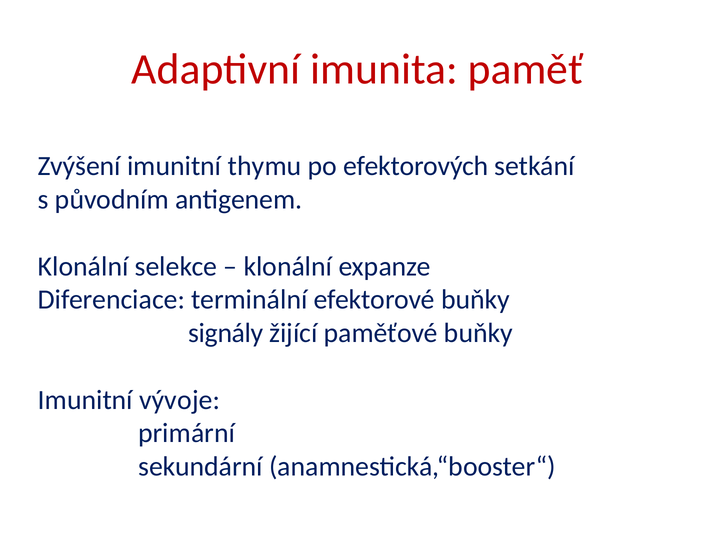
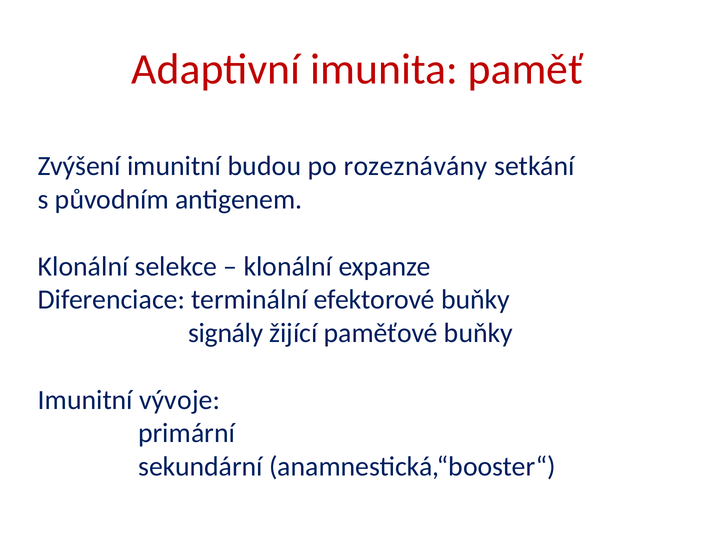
thymu: thymu -> budou
efektorových: efektorových -> rozeznávány
